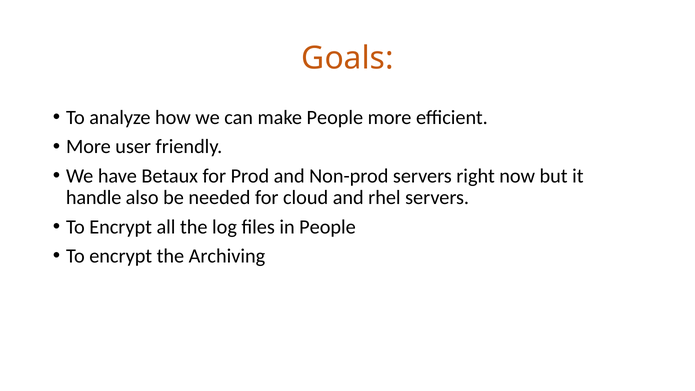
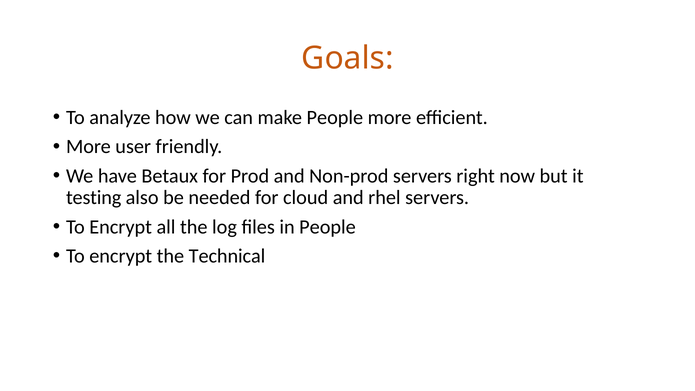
handle: handle -> testing
Archiving: Archiving -> Technical
